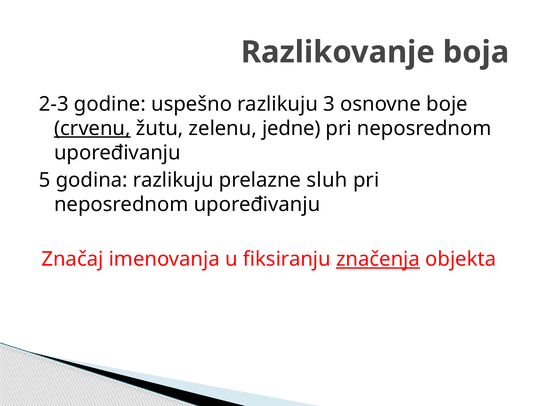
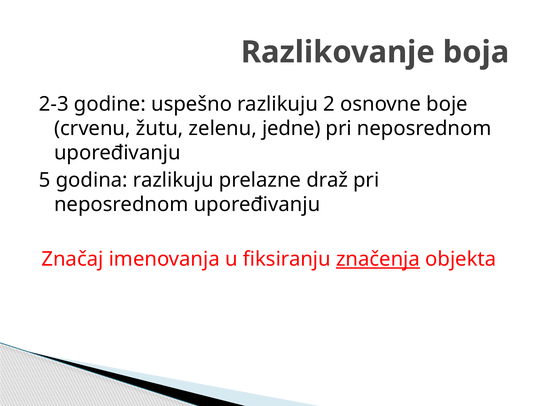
3: 3 -> 2
crvenu underline: present -> none
sluh: sluh -> draž
